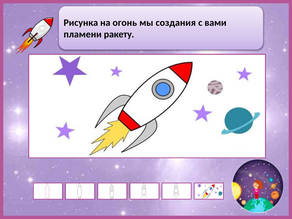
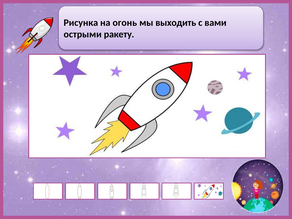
создания: создания -> выходить
пламени: пламени -> острыми
